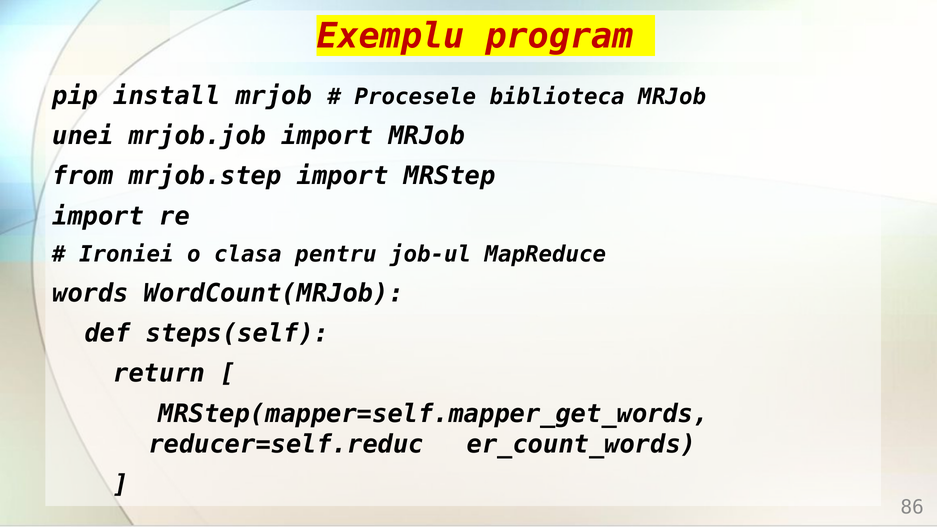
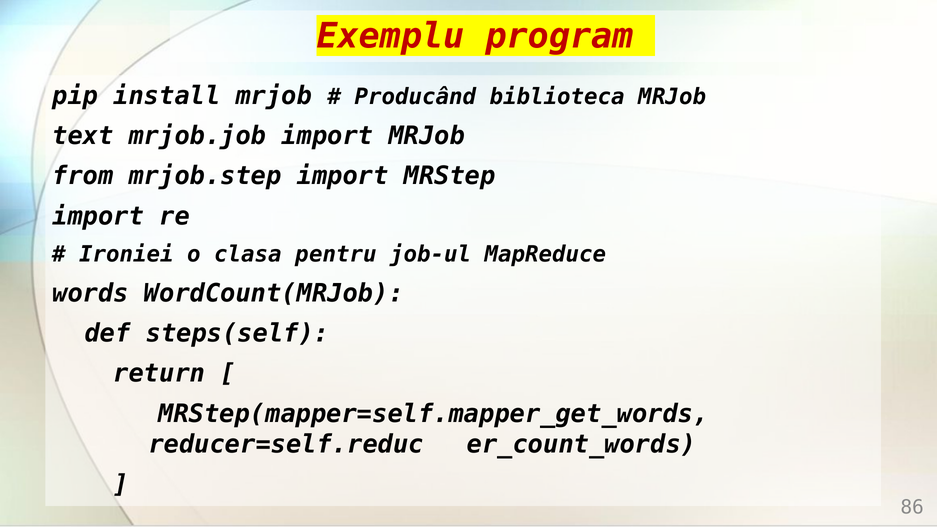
Procesele: Procesele -> Producând
unei: unei -> text
